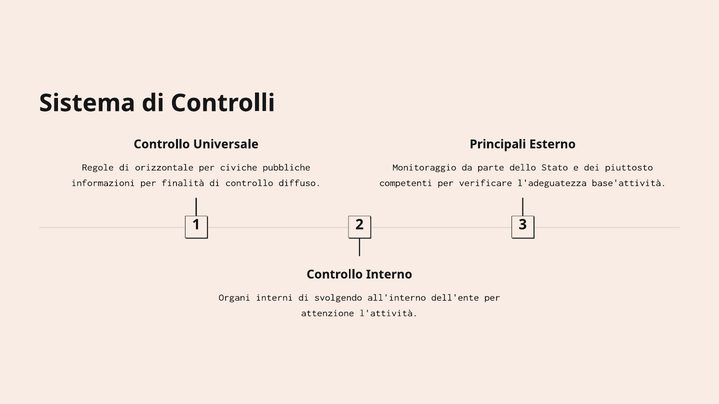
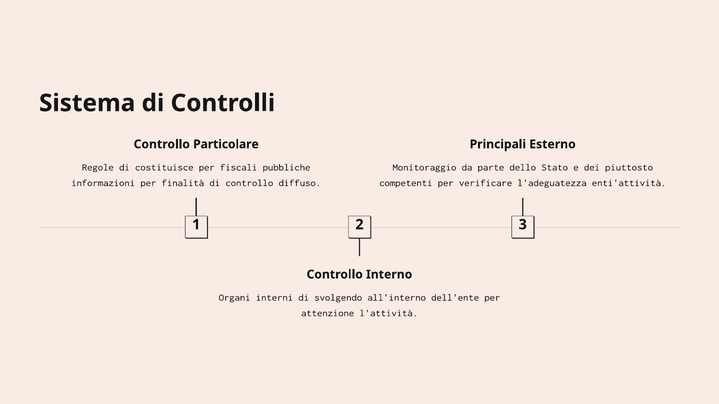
Universale: Universale -> Particolare
orizzontale: orizzontale -> costituisce
civiche: civiche -> fiscali
base'attività: base'attività -> enti'attività
